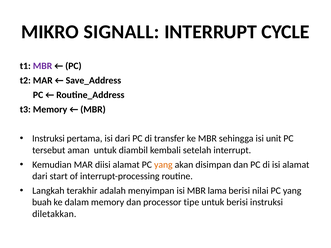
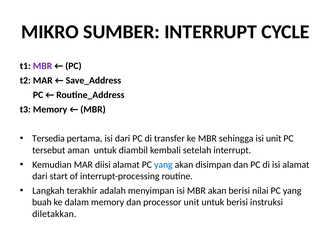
SIGNALL: SIGNALL -> SUMBER
Instruksi at (48, 139): Instruksi -> Tersedia
yang at (163, 165) colour: orange -> blue
MBR lama: lama -> akan
processor tipe: tipe -> unit
